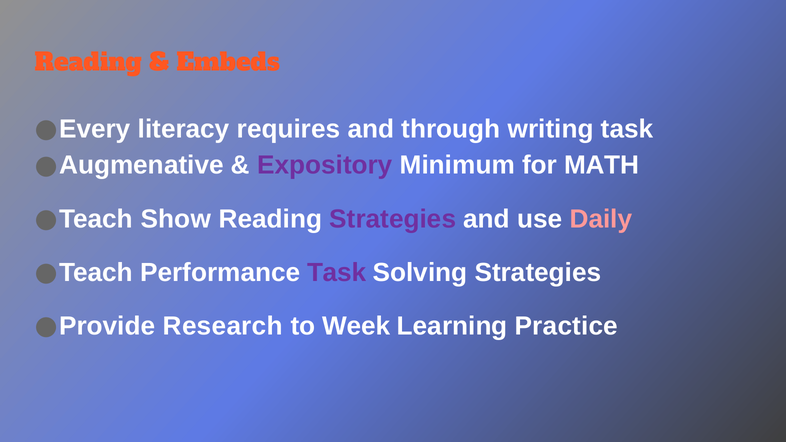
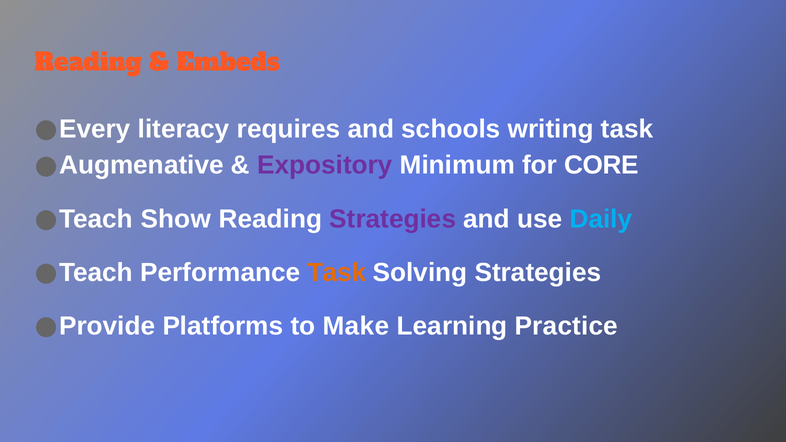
through: through -> schools
MATH: MATH -> CORE
Daily colour: pink -> light blue
Task at (337, 273) colour: purple -> orange
Research: Research -> Platforms
Week: Week -> Make
